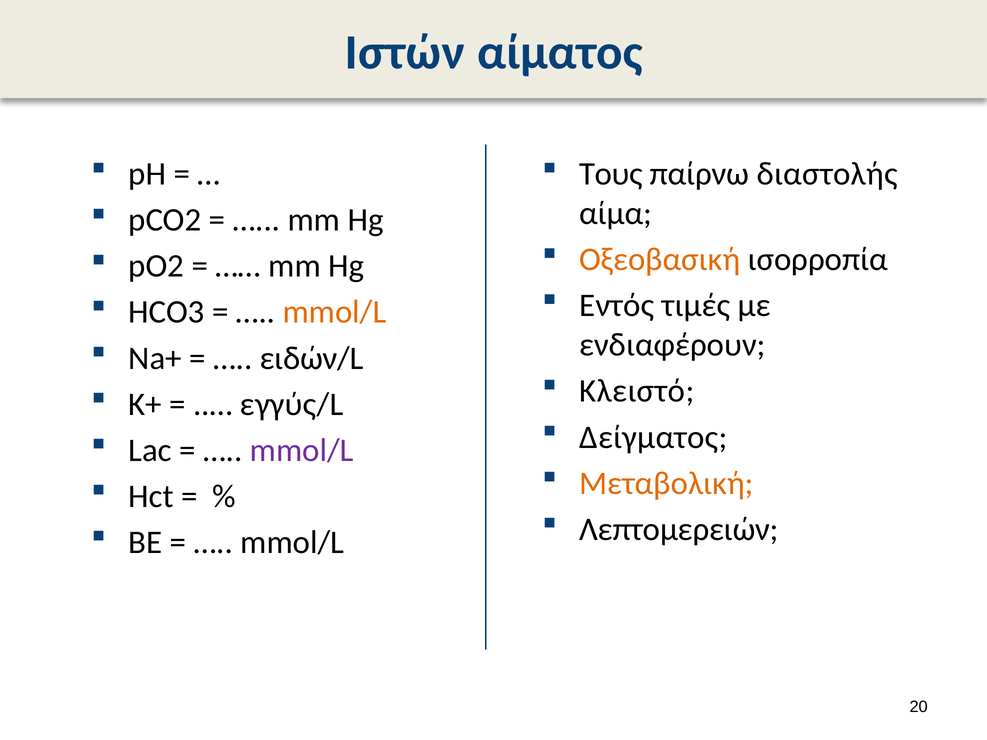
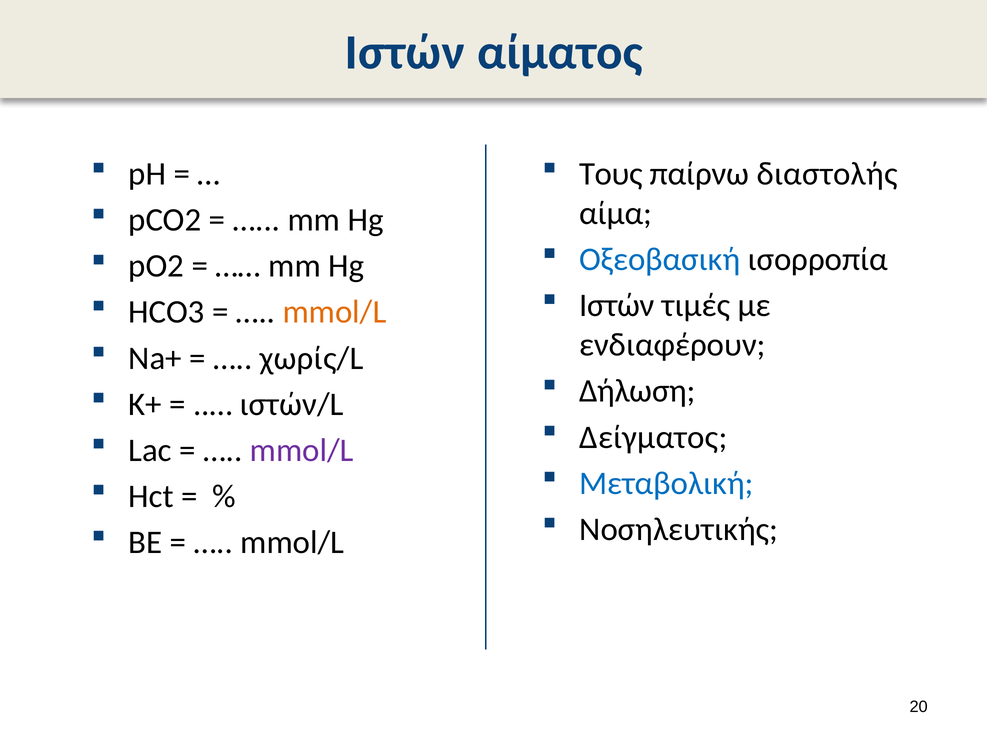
Οξεοβασική colour: orange -> blue
Εντός at (617, 306): Εντός -> Ιστών
ειδών/L: ειδών/L -> χωρίς/L
Κλειστό: Κλειστό -> Δήλωση
εγγύς/L: εγγύς/L -> ιστών/L
Μεταβολική colour: orange -> blue
Λεπτομερειών: Λεπτομερειών -> Νοσηλευτικής
